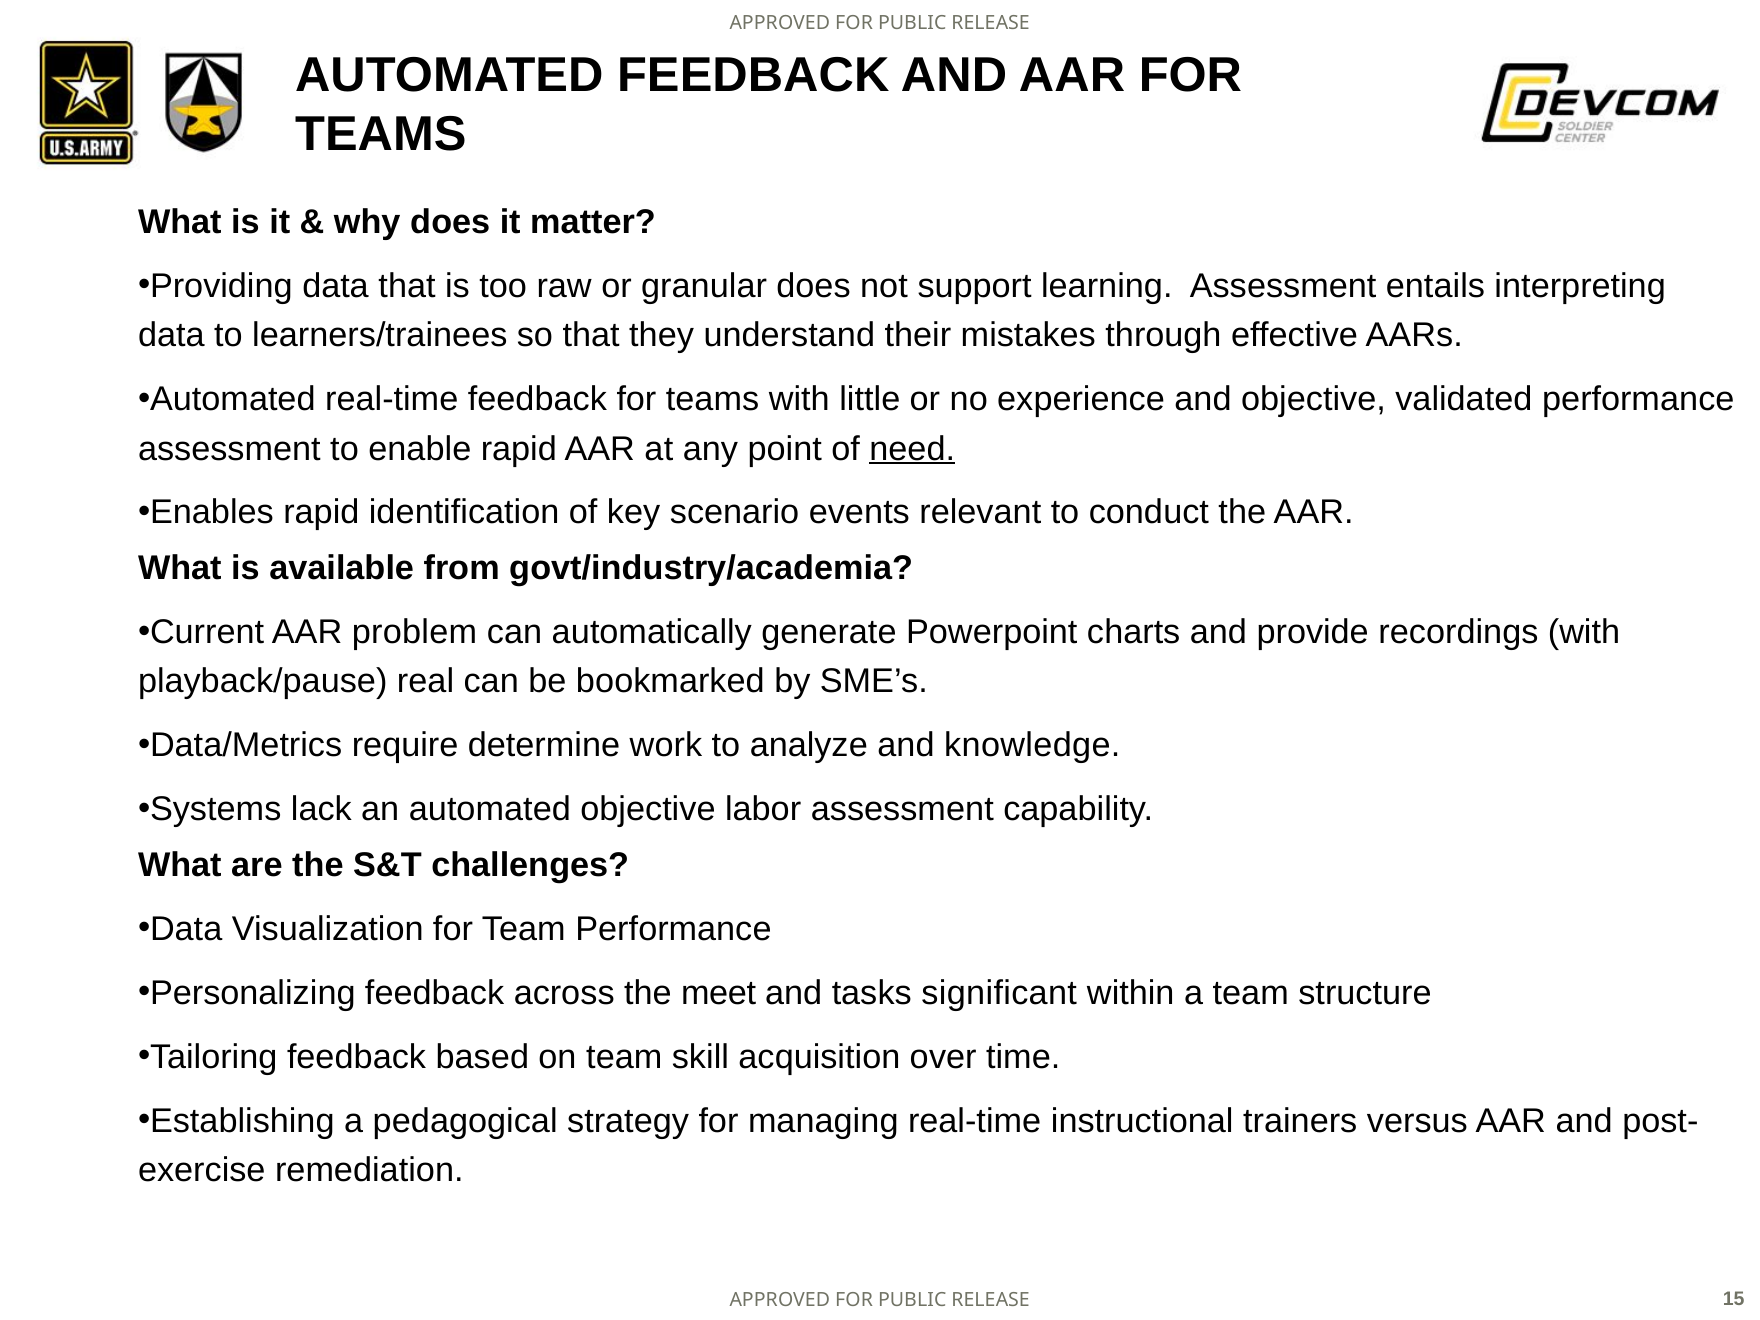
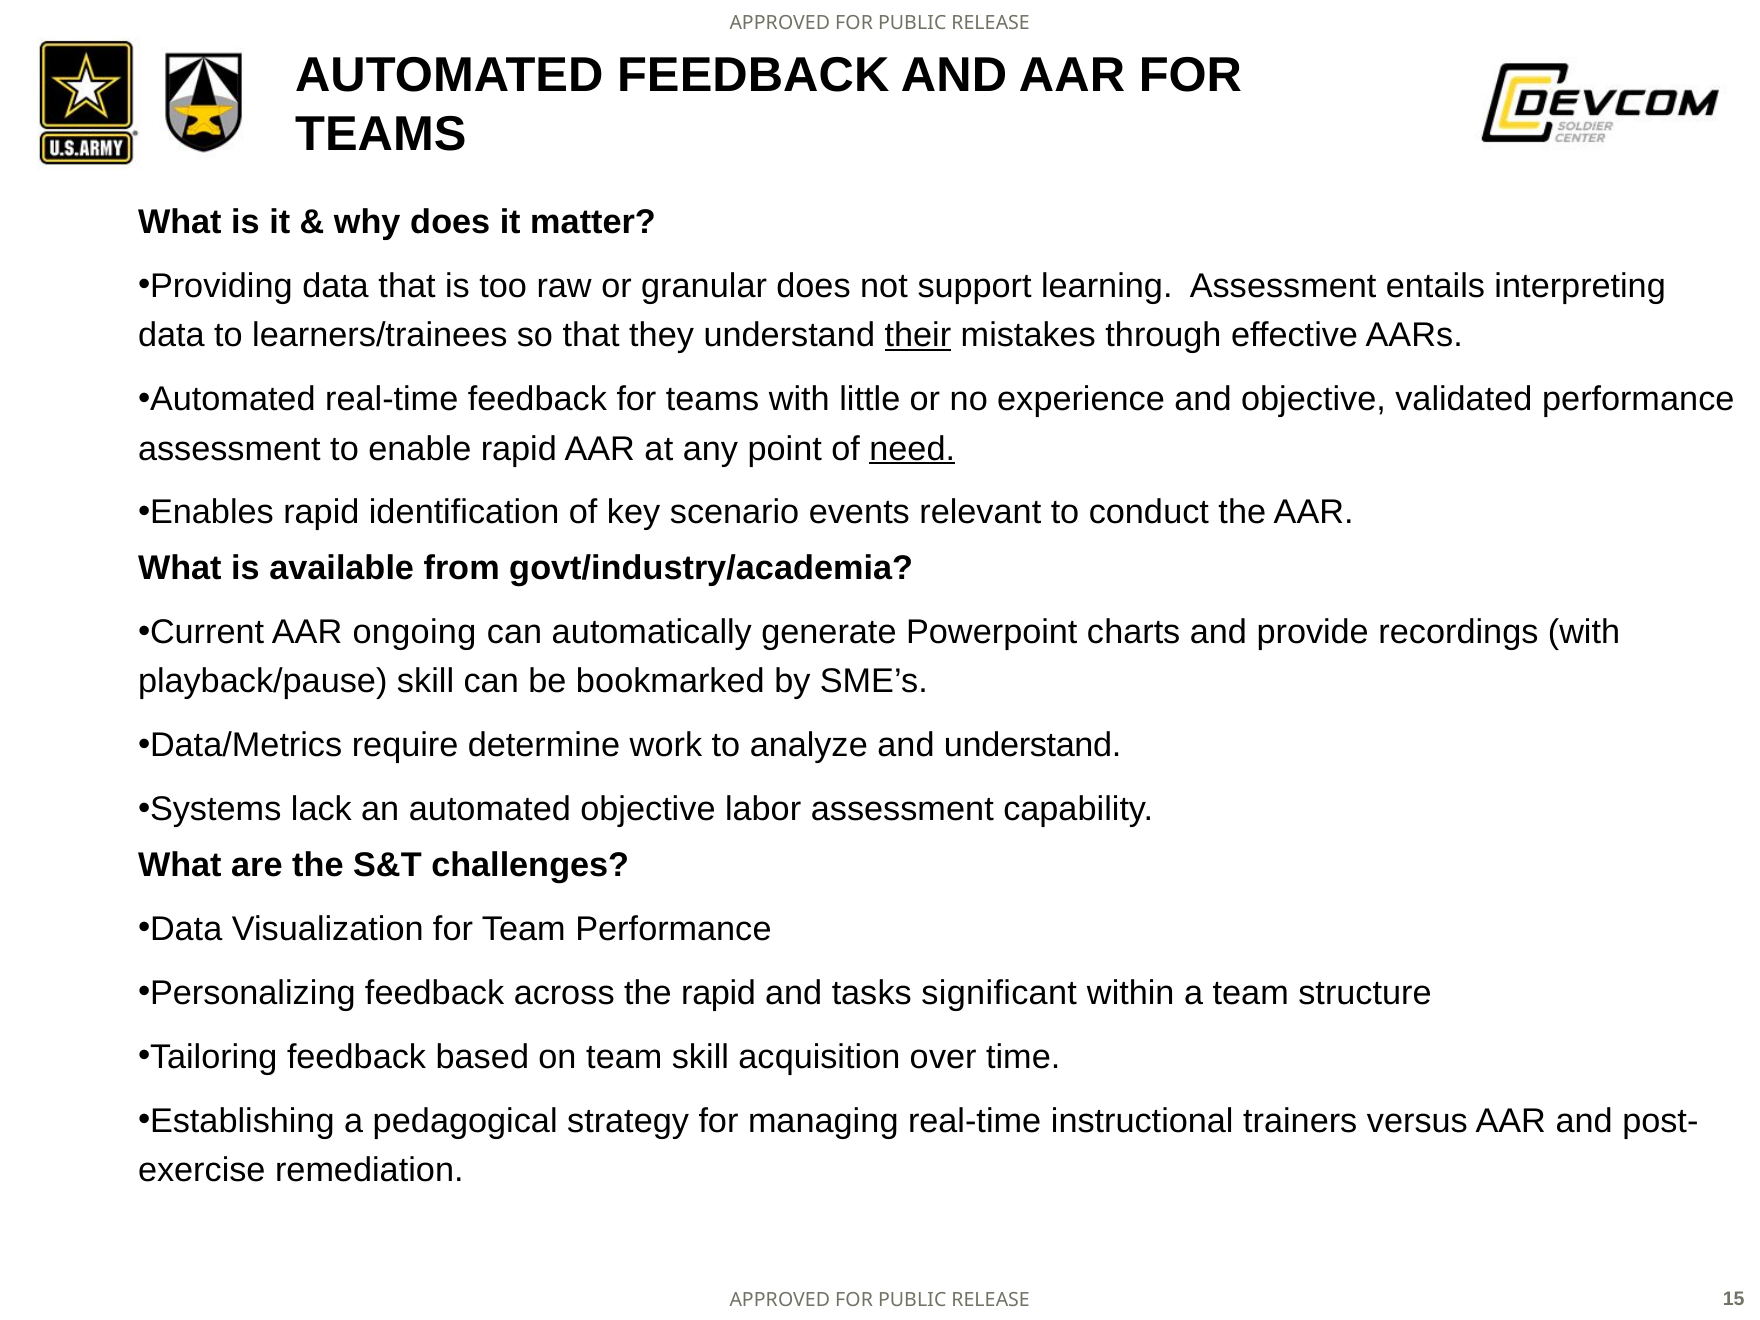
their underline: none -> present
problem: problem -> ongoing
playback/pause real: real -> skill
and knowledge: knowledge -> understand
the meet: meet -> rapid
